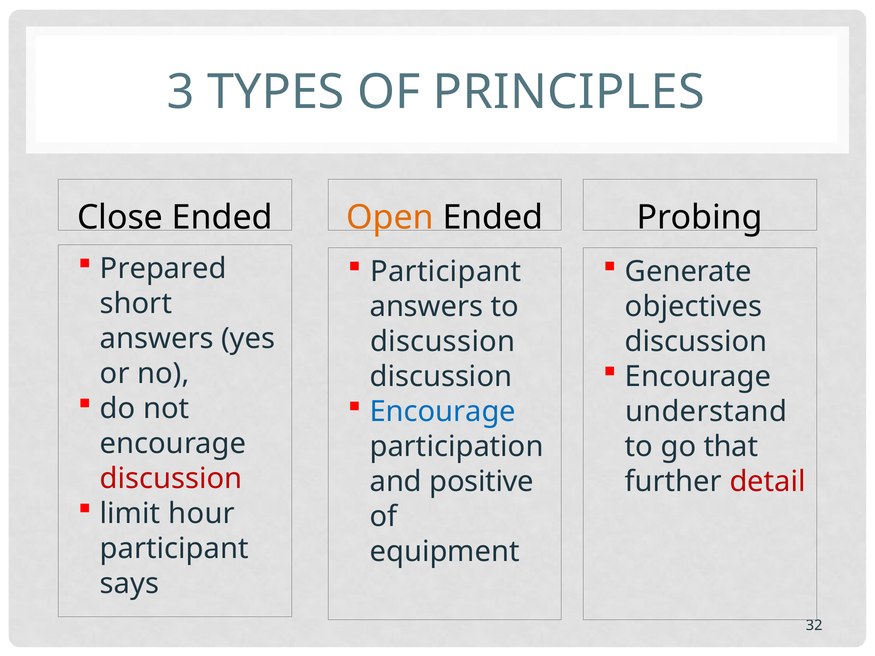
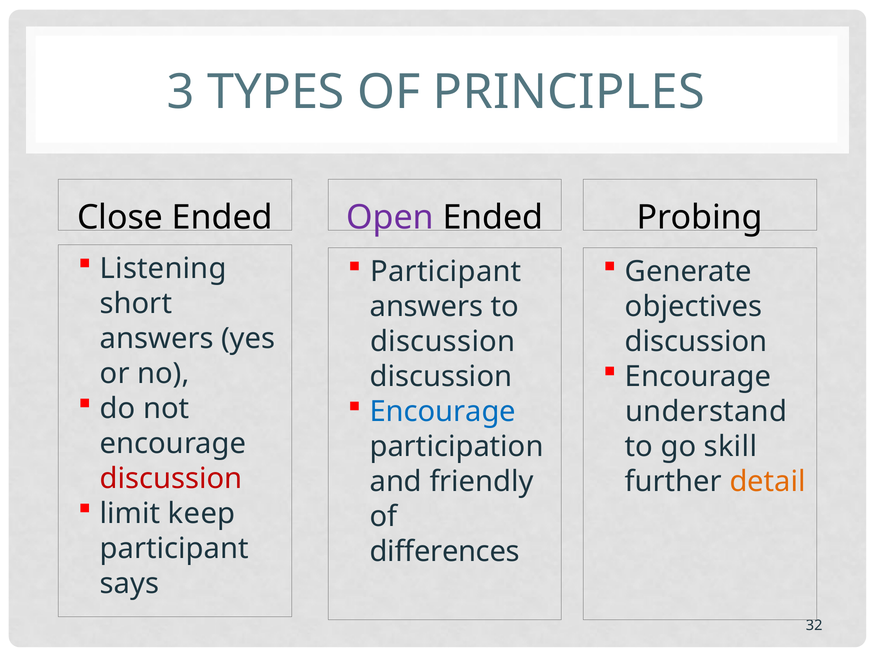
Open colour: orange -> purple
Prepared: Prepared -> Listening
that: that -> skill
positive: positive -> friendly
detail colour: red -> orange
hour: hour -> keep
equipment: equipment -> differences
